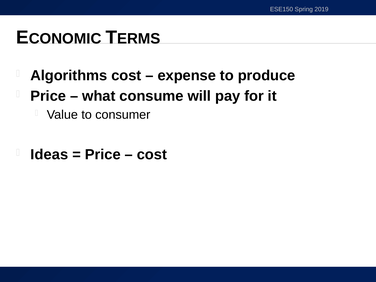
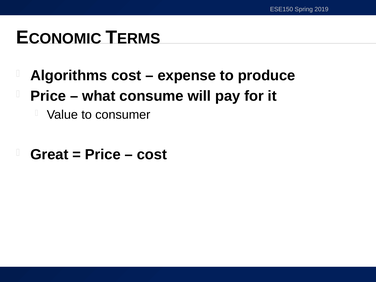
Ideas: Ideas -> Great
